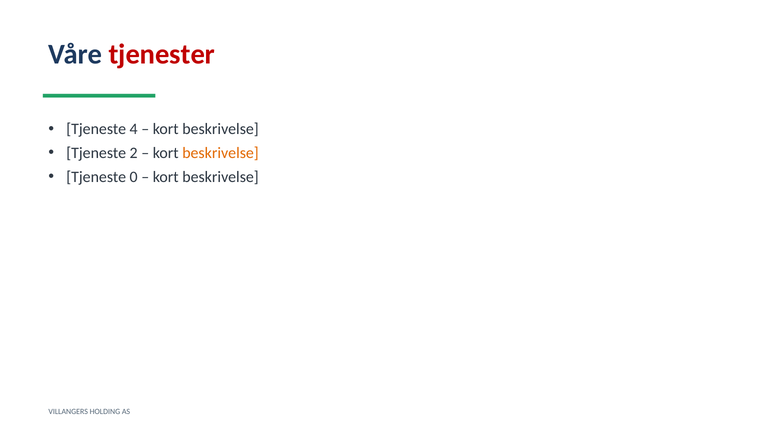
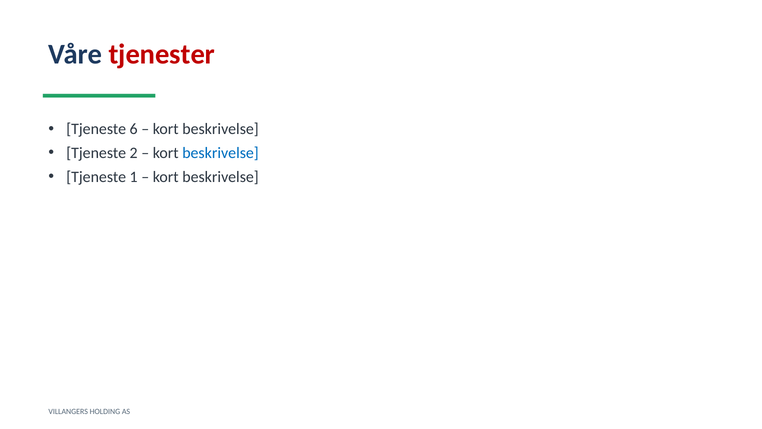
4: 4 -> 6
beskrivelse at (220, 153) colour: orange -> blue
0: 0 -> 1
